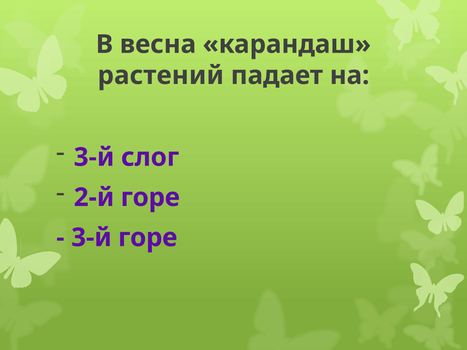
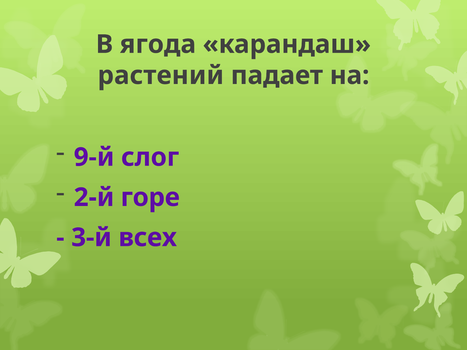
весна: весна -> ягода
3-й at (94, 157): 3-й -> 9-й
3-й горе: горе -> всех
